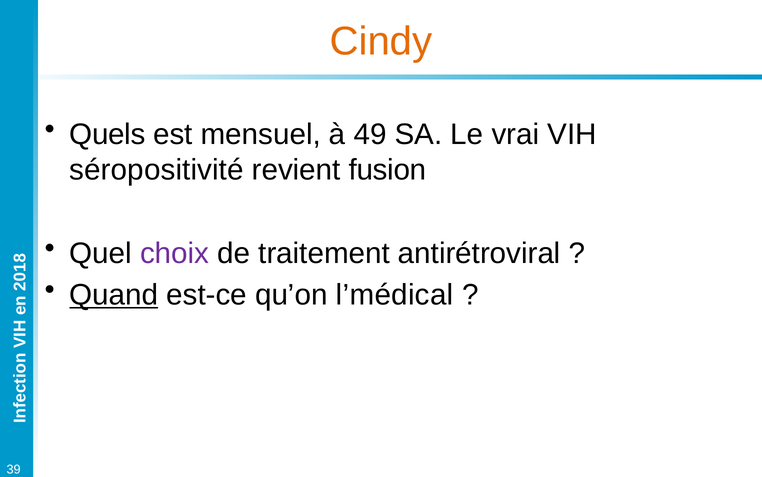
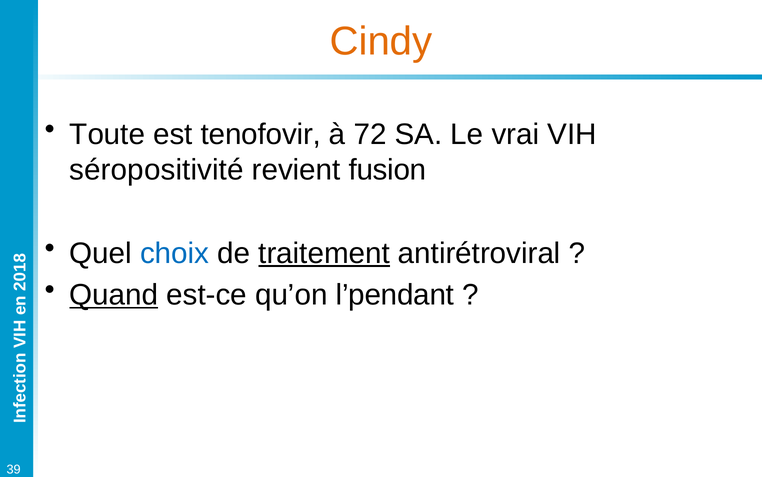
Quels: Quels -> Toute
mensuel: mensuel -> tenofovir
49: 49 -> 72
choix colour: purple -> blue
traitement underline: none -> present
l’médical: l’médical -> l’pendant
